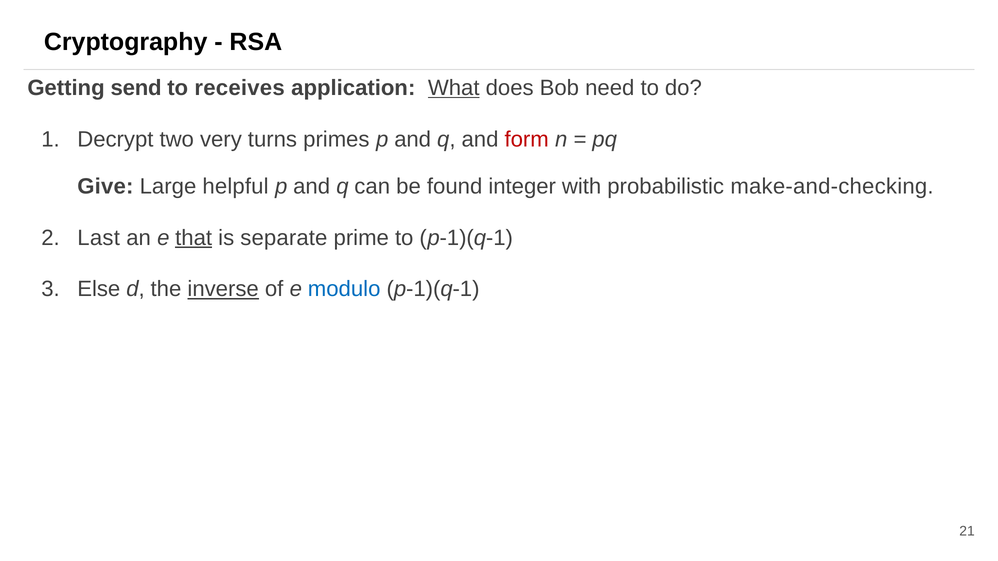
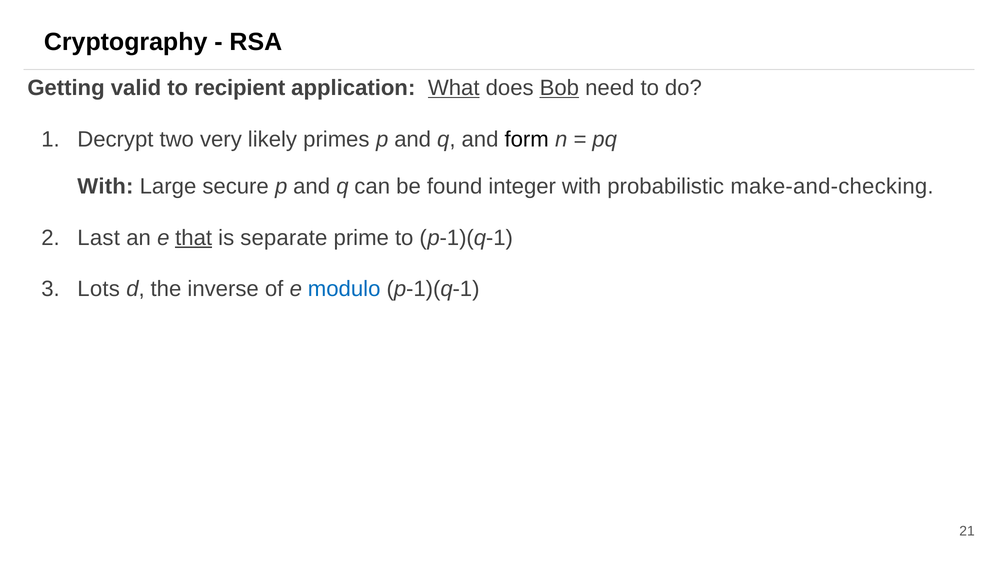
send: send -> valid
receives: receives -> recipient
Bob underline: none -> present
turns: turns -> likely
form colour: red -> black
Give at (105, 187): Give -> With
helpful: helpful -> secure
Else: Else -> Lots
inverse underline: present -> none
